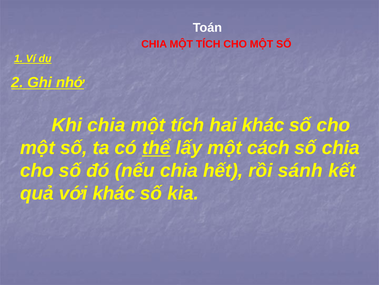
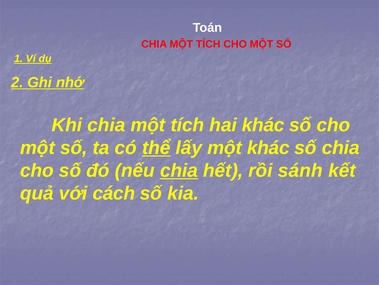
một cách: cách -> khác
chia at (179, 170) underline: none -> present
với khác: khác -> cách
